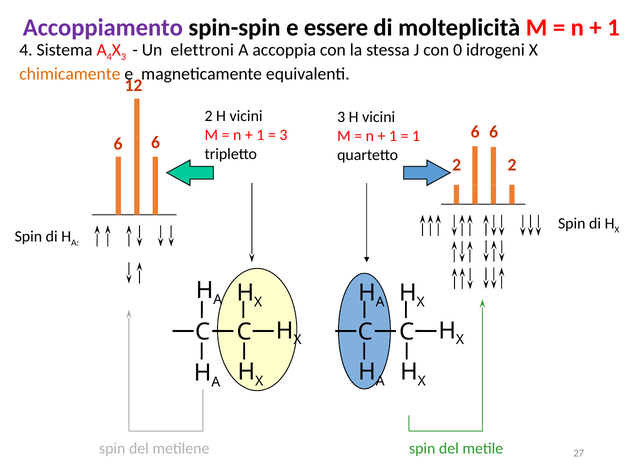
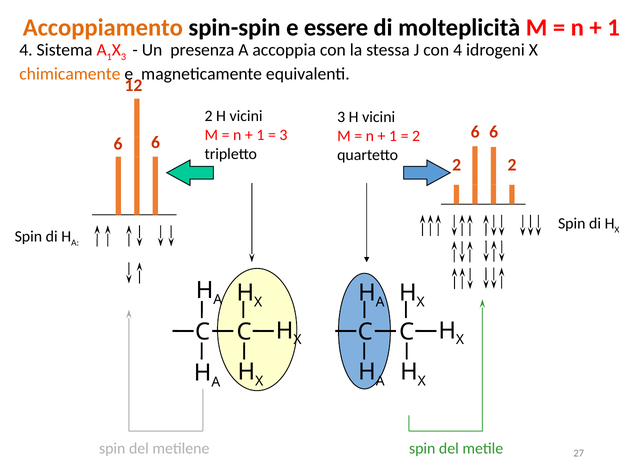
Accoppiamento colour: purple -> orange
A 4: 4 -> 1
elettroni: elettroni -> presenza
con 0: 0 -> 4
1 at (416, 136): 1 -> 2
